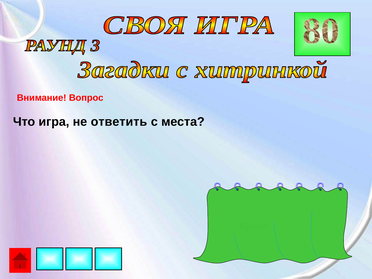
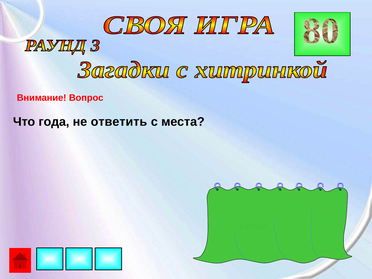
игра: игра -> года
